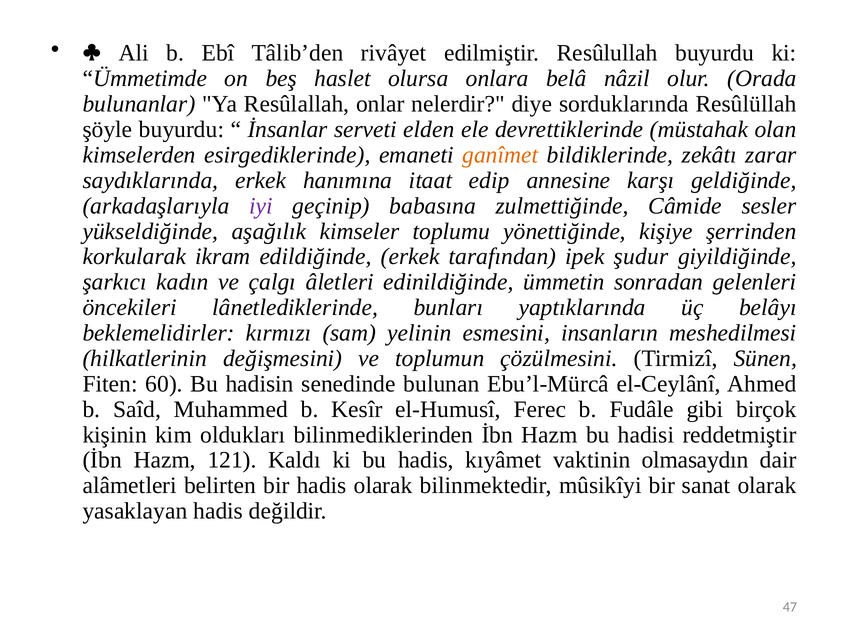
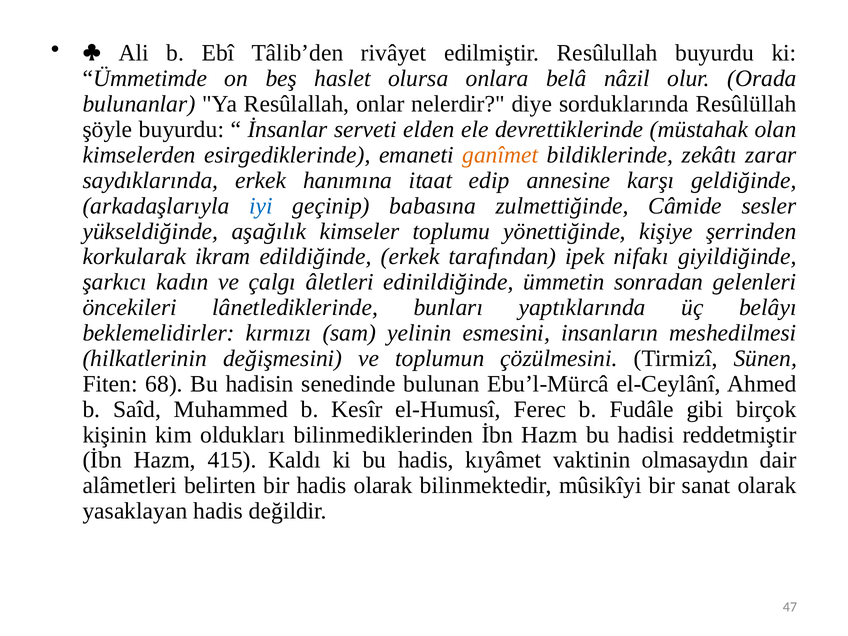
iyi colour: purple -> blue
şudur: şudur -> nifakı
60: 60 -> 68
121: 121 -> 415
